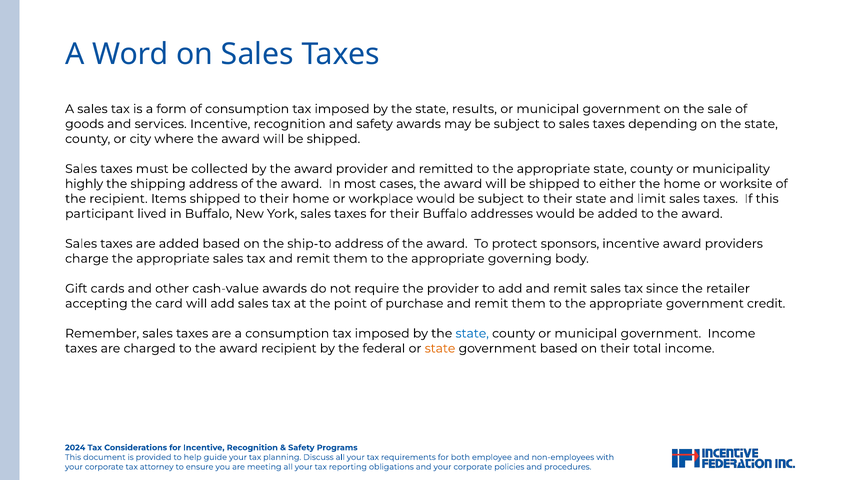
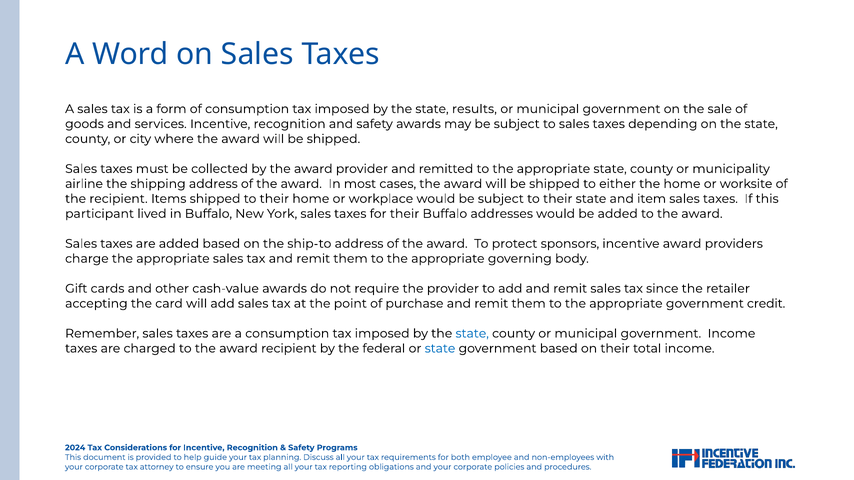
highly: highly -> airline
limit: limit -> item
state at (440, 349) colour: orange -> blue
